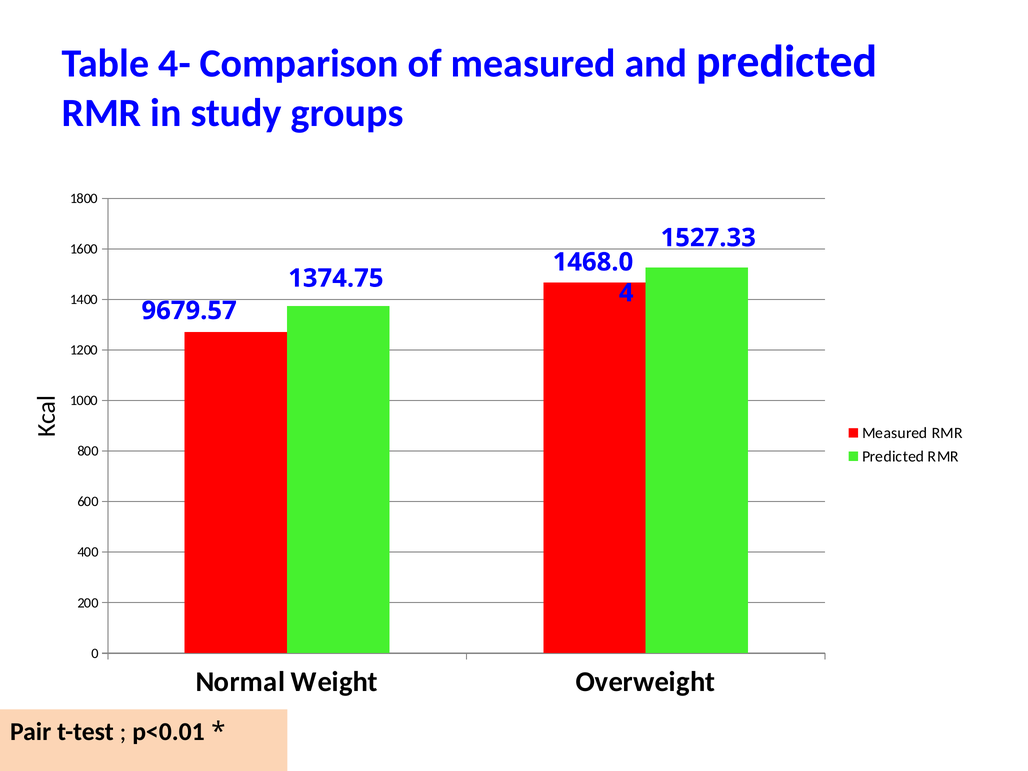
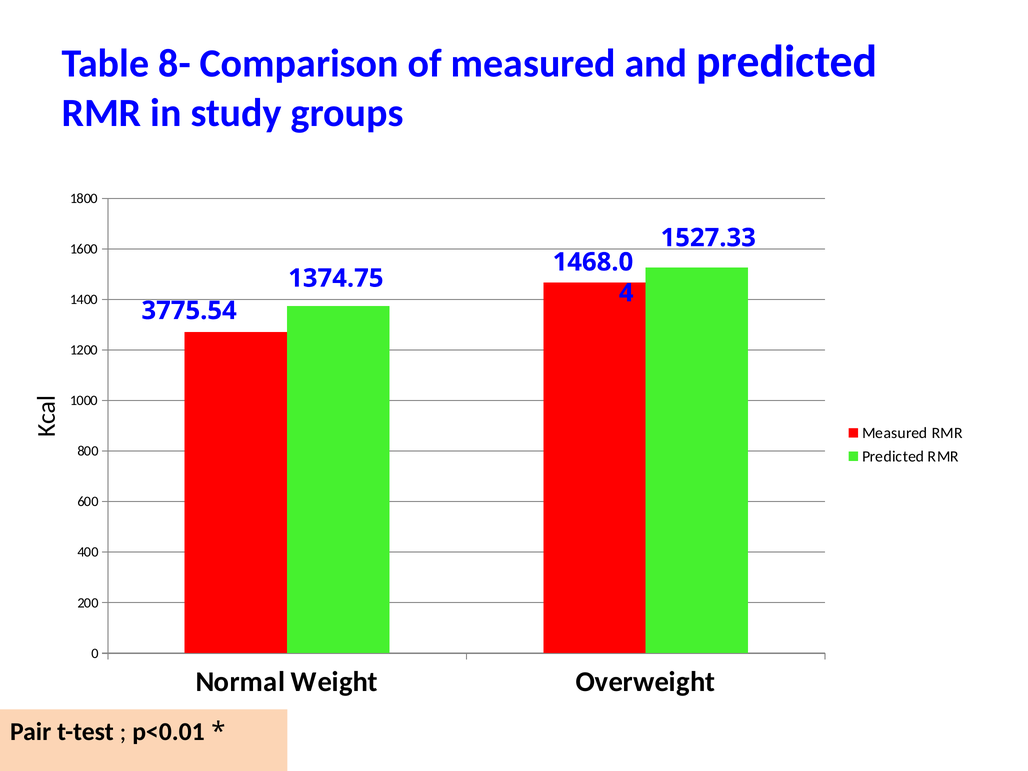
4-: 4- -> 8-
9679.57: 9679.57 -> 3775.54
